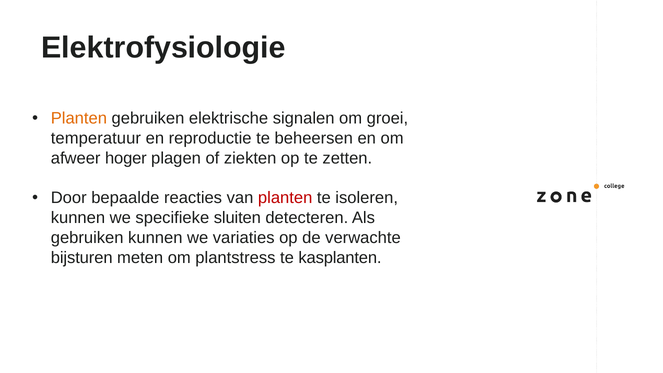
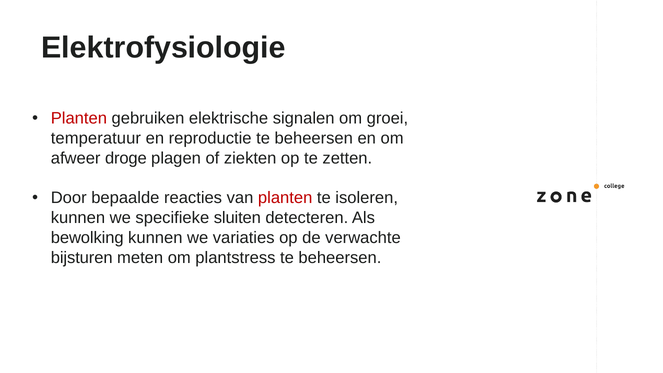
Planten at (79, 118) colour: orange -> red
hoger: hoger -> droge
gebruiken at (87, 238): gebruiken -> bewolking
plantstress te kasplanten: kasplanten -> beheersen
